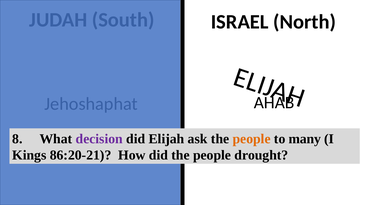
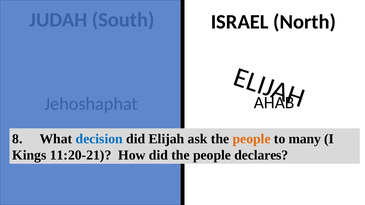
decision colour: purple -> blue
86:20-21: 86:20-21 -> 11:20-21
drought: drought -> declares
